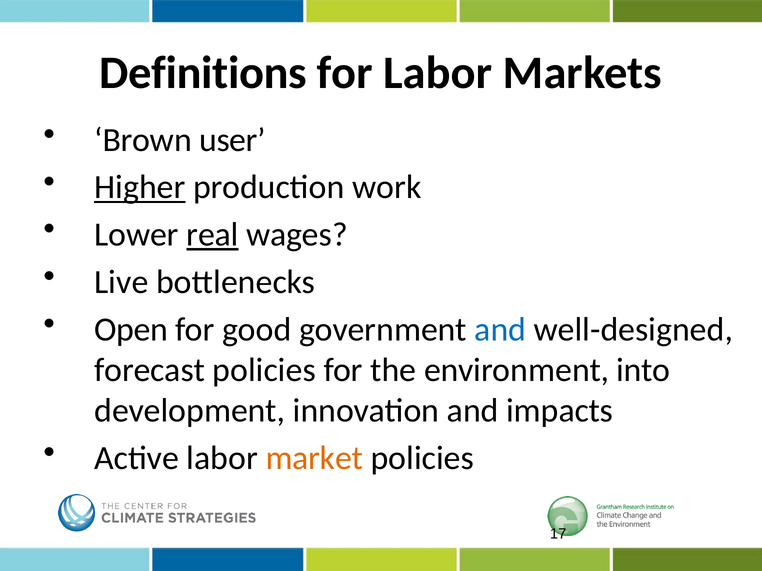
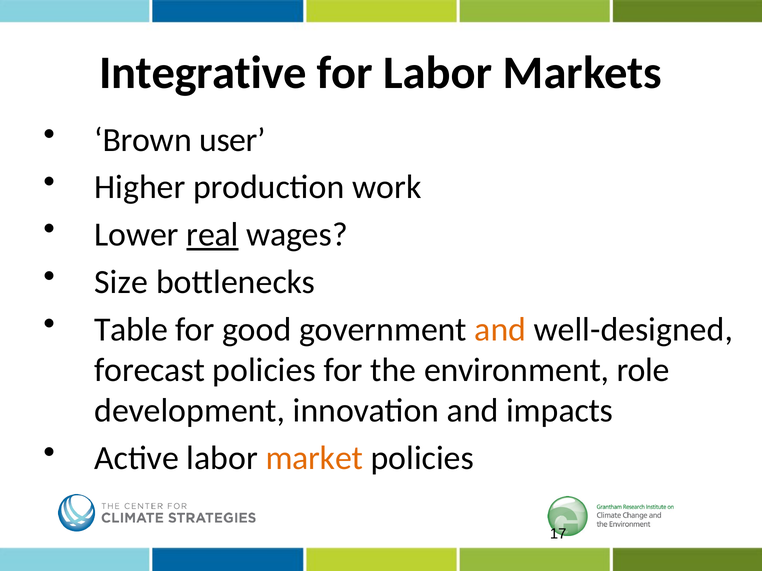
Definitions: Definitions -> Integrative
Higher underline: present -> none
Live: Live -> Size
Open: Open -> Table
and at (500, 330) colour: blue -> orange
into: into -> role
